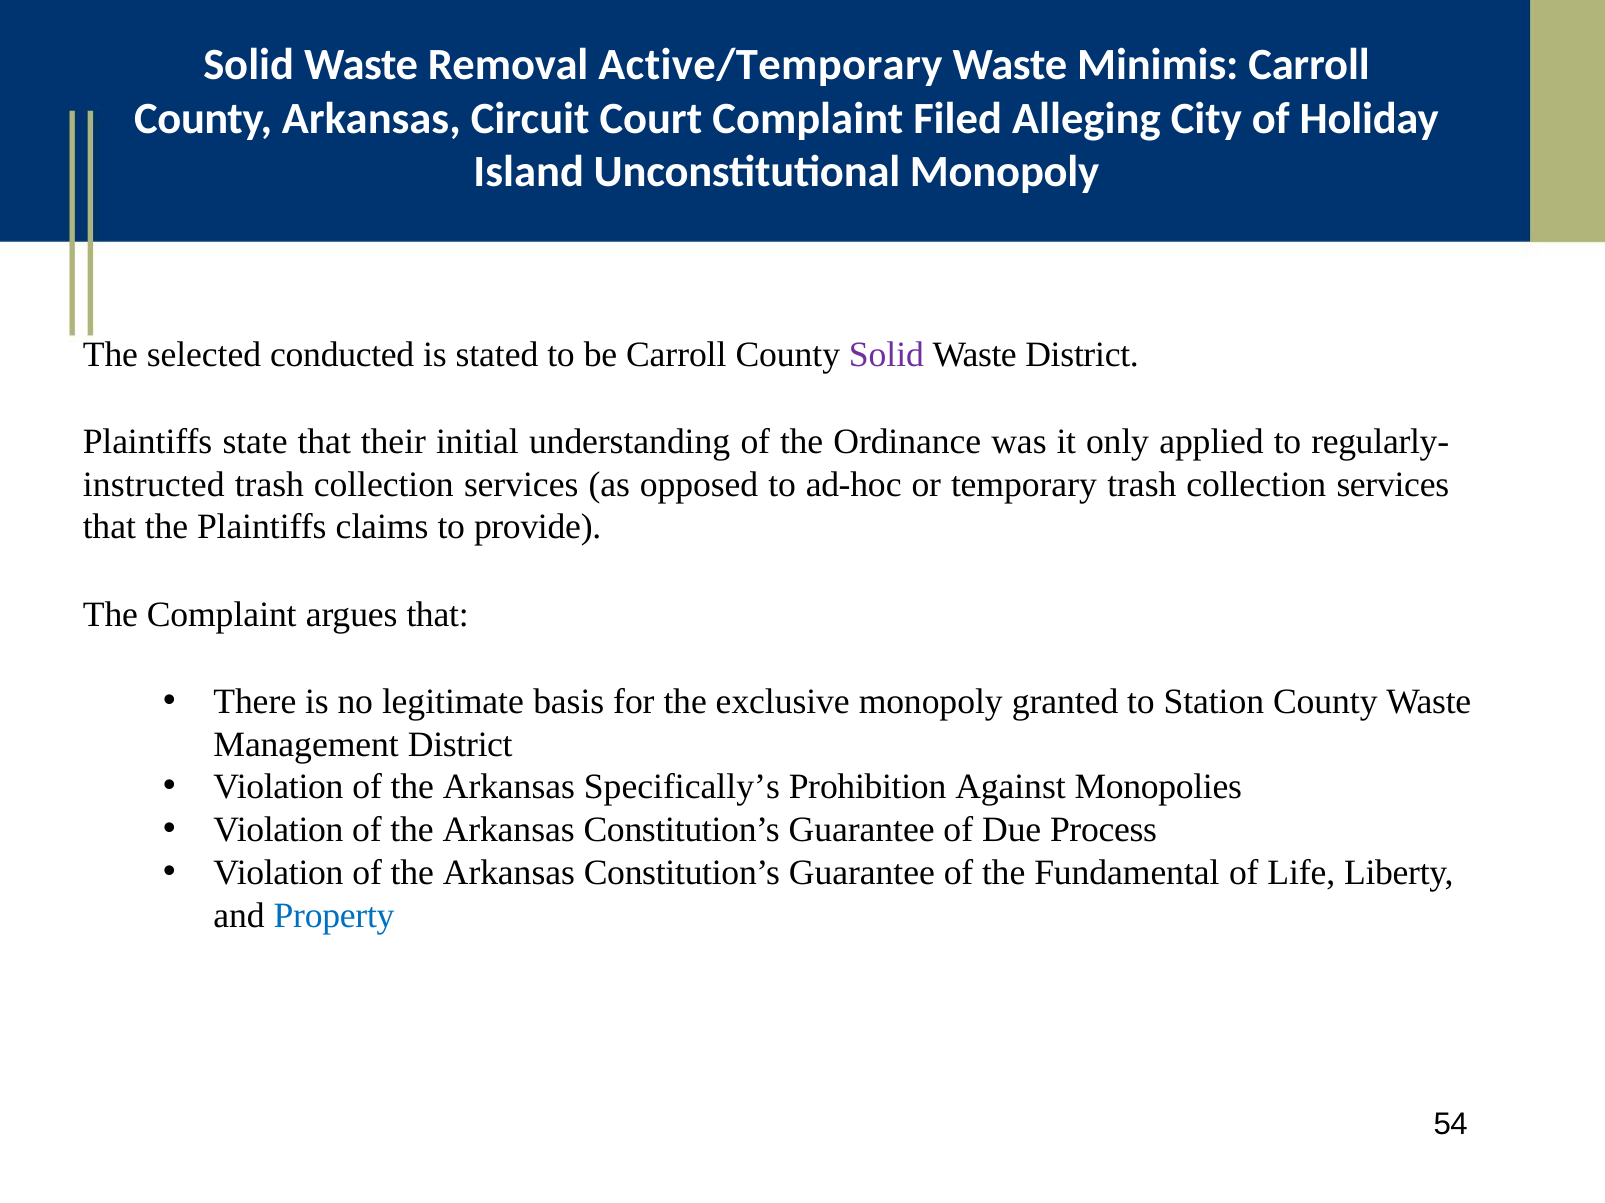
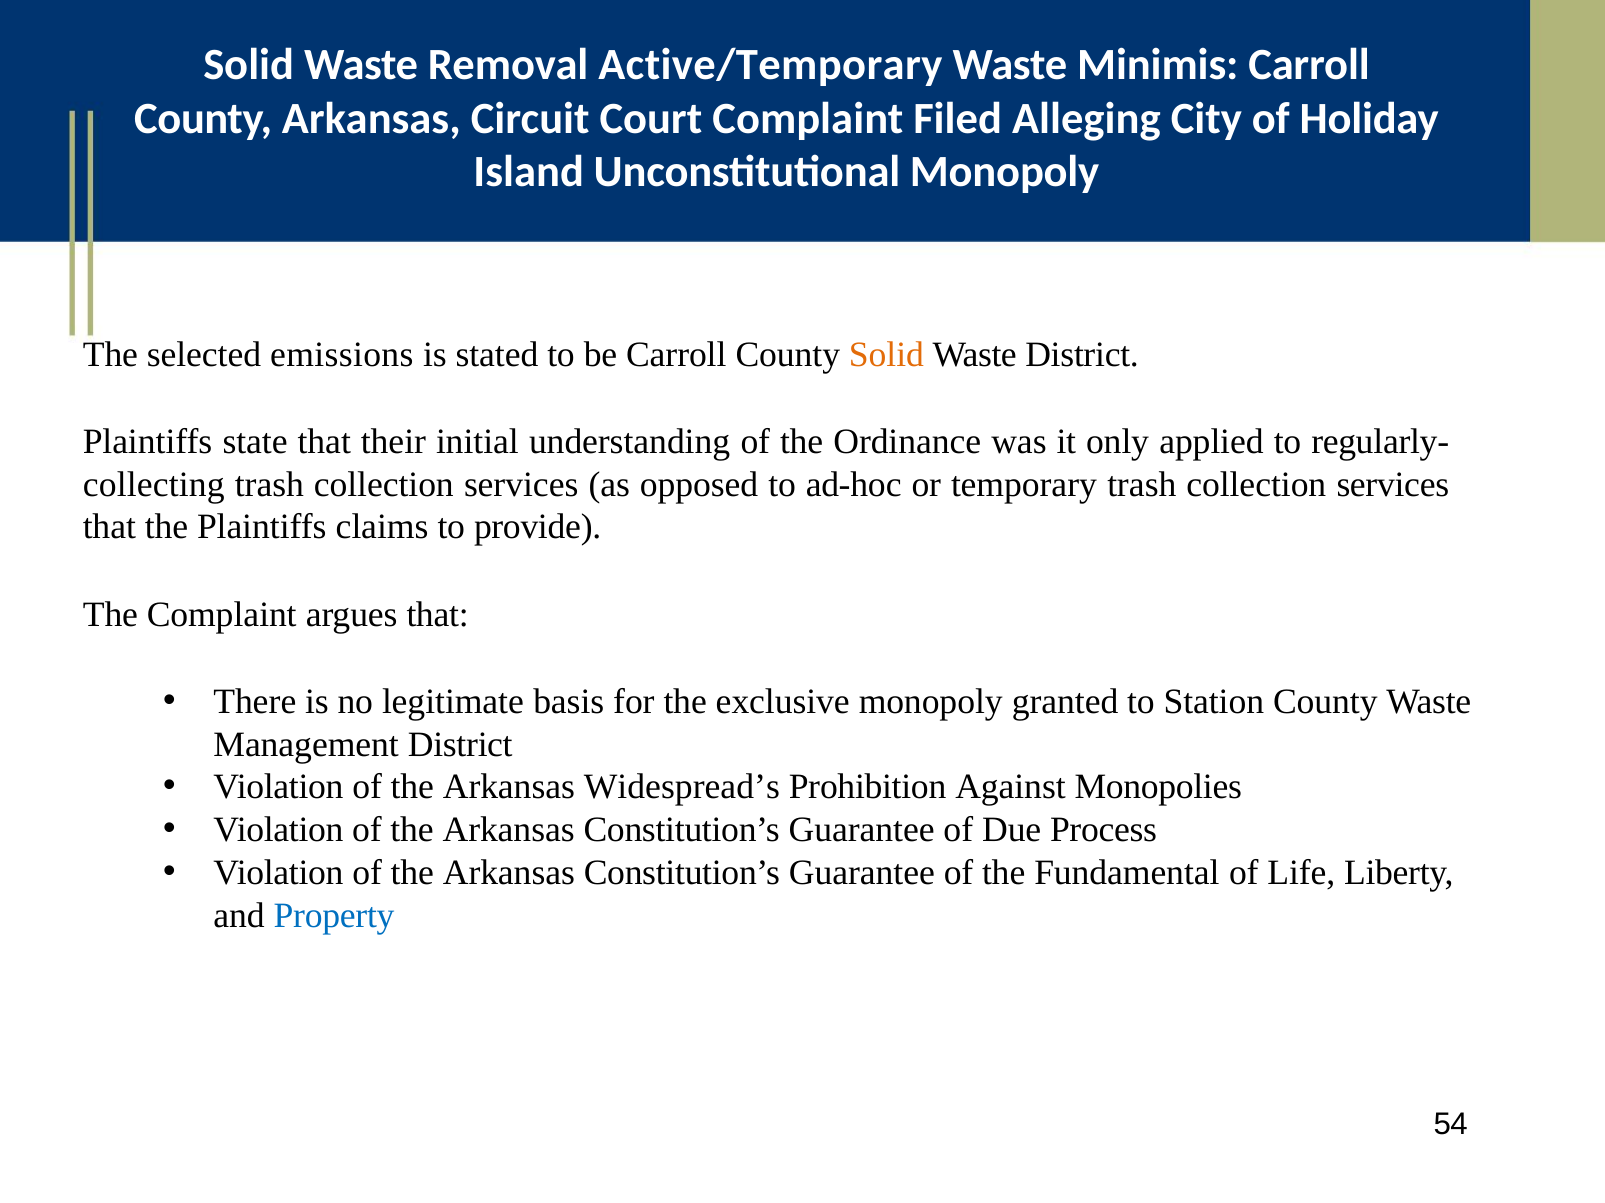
conducted: conducted -> emissions
Solid at (886, 355) colour: purple -> orange
instructed: instructed -> collecting
Specifically’s: Specifically’s -> Widespread’s
